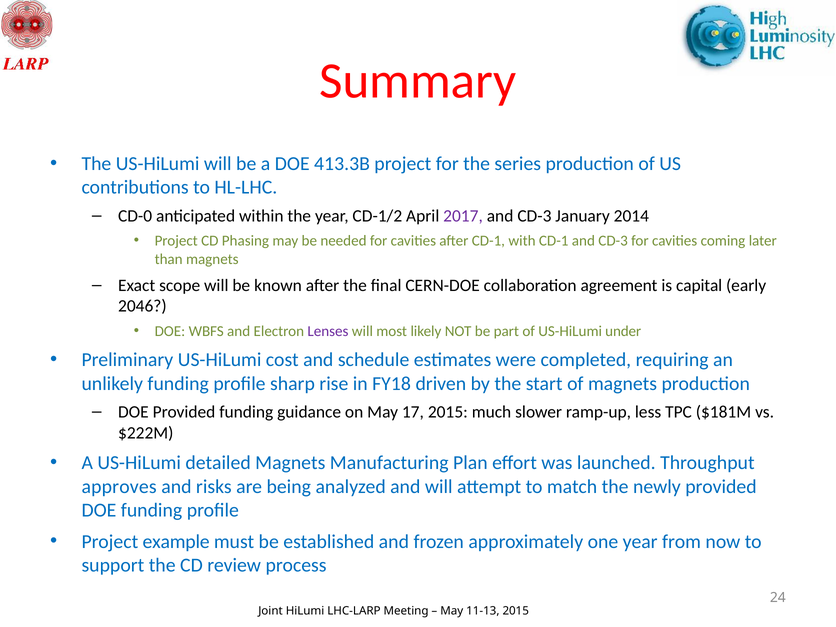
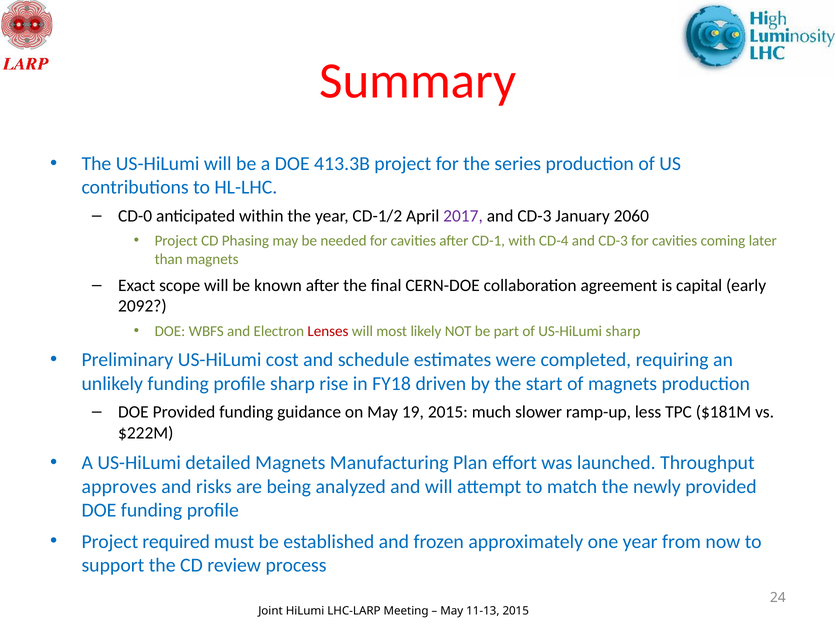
2014: 2014 -> 2060
with CD-1: CD-1 -> CD-4
2046: 2046 -> 2092
Lenses colour: purple -> red
US-HiLumi under: under -> sharp
17: 17 -> 19
example: example -> required
